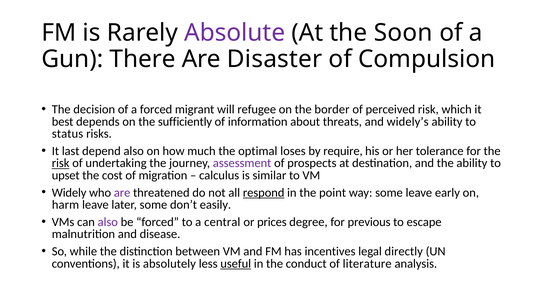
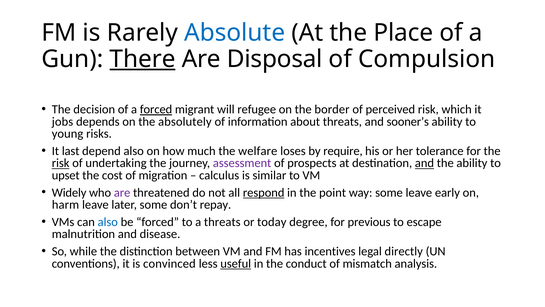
Absolute colour: purple -> blue
Soon: Soon -> Place
There underline: none -> present
Disaster: Disaster -> Disposal
forced at (156, 109) underline: none -> present
best: best -> jobs
sufficiently: sufficiently -> absolutely
widely’s: widely’s -> sooner’s
status: status -> young
optimal: optimal -> welfare
and at (424, 163) underline: none -> present
easily: easily -> repay
also at (108, 222) colour: purple -> blue
a central: central -> threats
prices: prices -> today
absolutely: absolutely -> convinced
literature: literature -> mismatch
